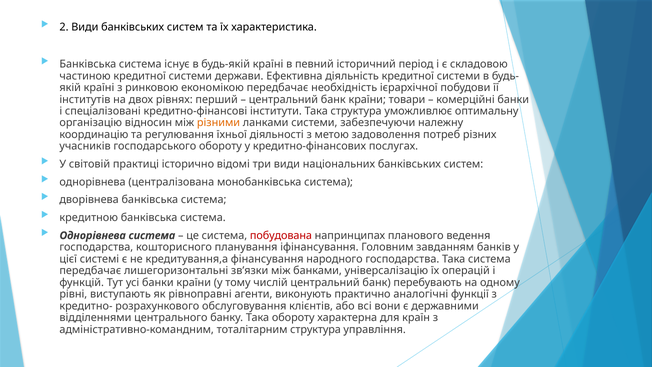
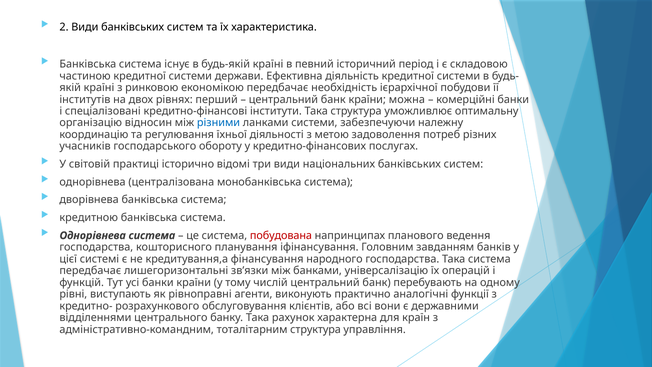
товари: товари -> можна
різними colour: orange -> blue
Така обороту: обороту -> рахунок
